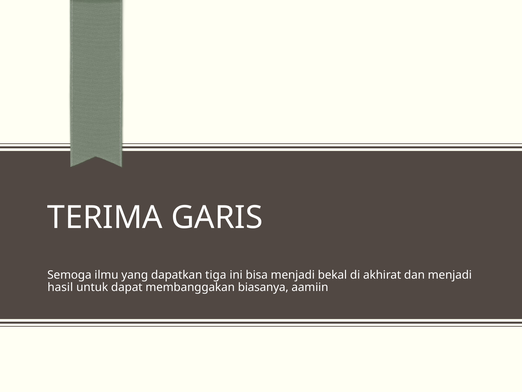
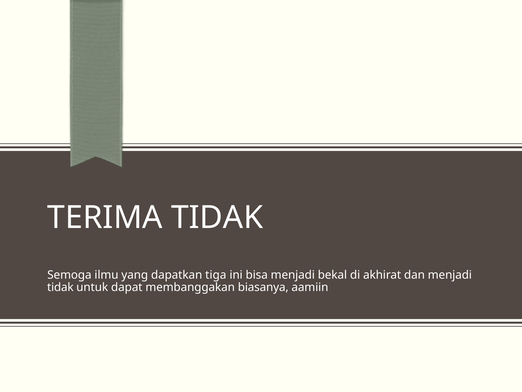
TERIMA GARIS: GARIS -> TIDAK
hasil at (60, 287): hasil -> tidak
